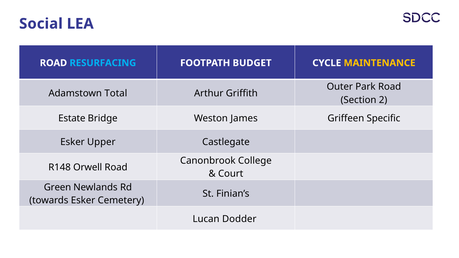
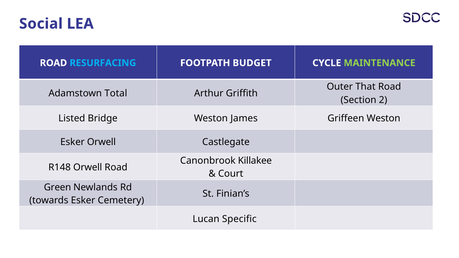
MAINTENANCE colour: yellow -> light green
Park: Park -> That
Estate: Estate -> Listed
Griffeen Specific: Specific -> Weston
Esker Upper: Upper -> Orwell
College: College -> Killakee
Dodder: Dodder -> Specific
